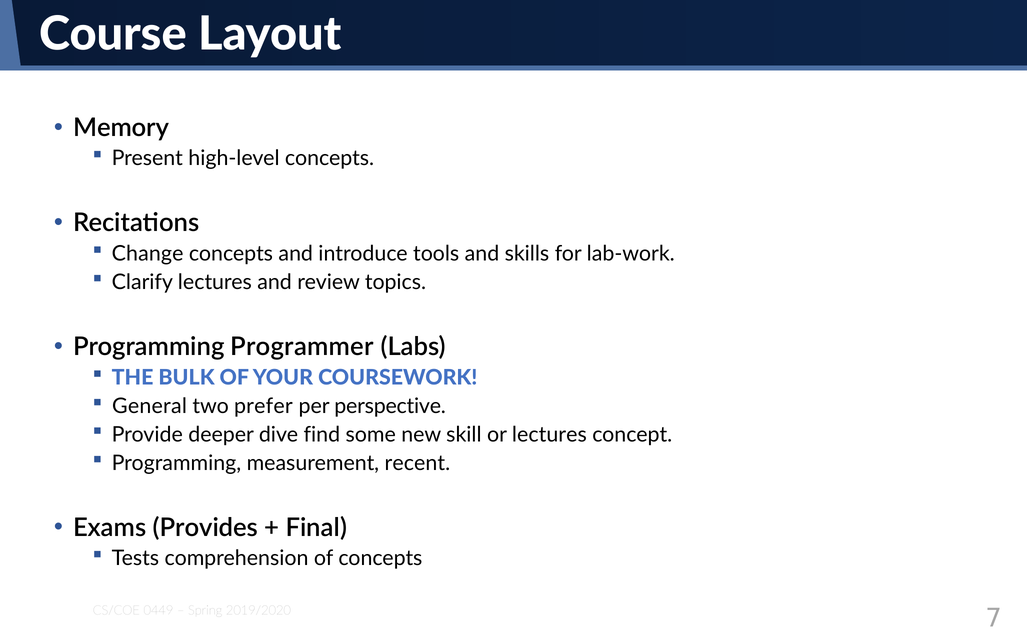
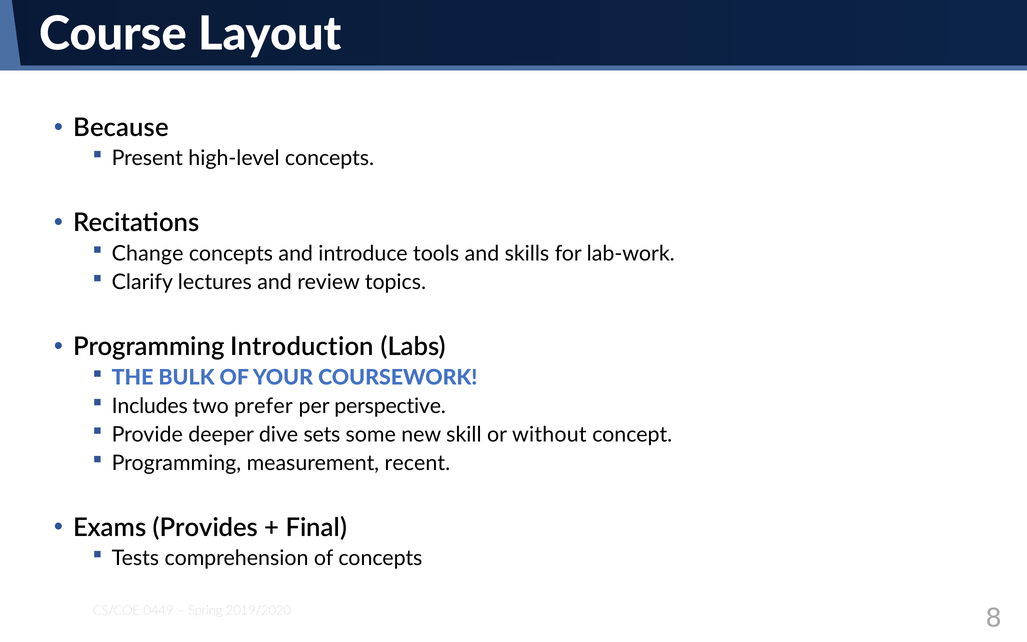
Memory: Memory -> Because
Programmer: Programmer -> Introduction
General: General -> Includes
find: find -> sets
or lectures: lectures -> without
7: 7 -> 8
